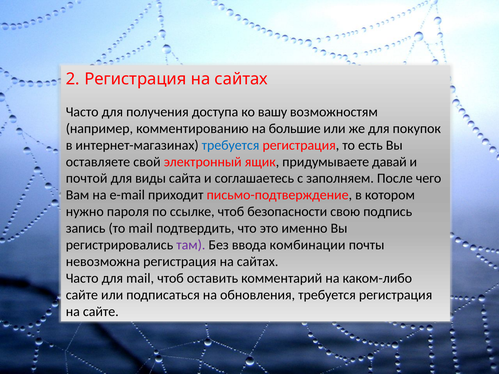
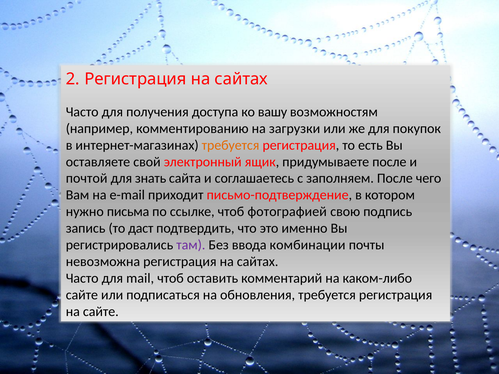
большие: большие -> загрузки
требуется at (231, 145) colour: blue -> orange
придумываете давай: давай -> после
виды: виды -> знать
пароля: пароля -> письма
безопасности: безопасности -> фотографией
то mail: mail -> даст
